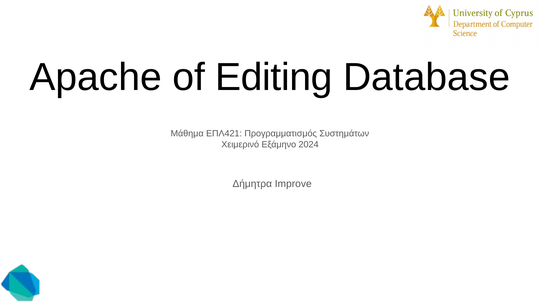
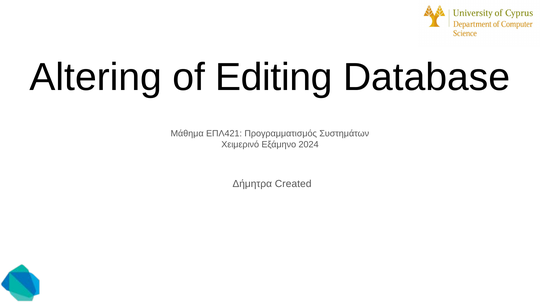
Apache: Apache -> Altering
Improve: Improve -> Created
